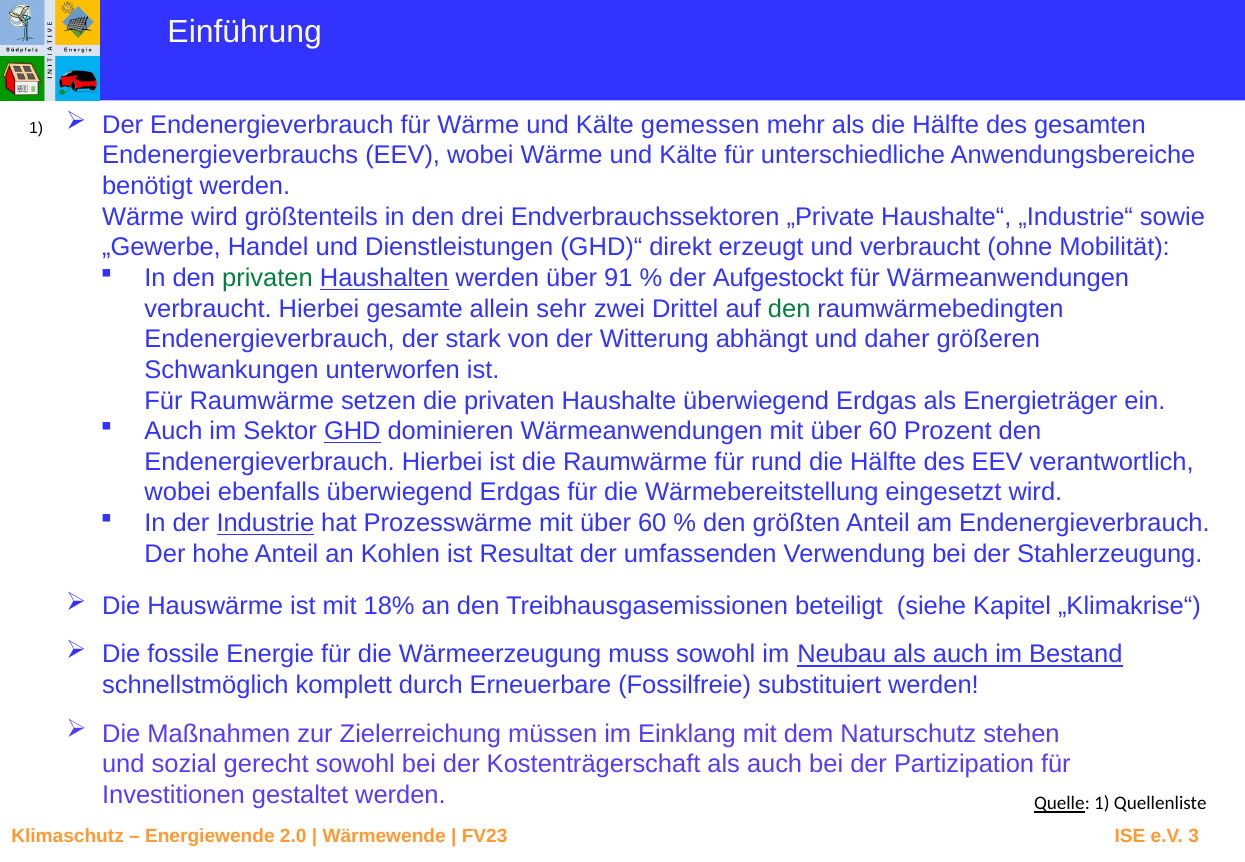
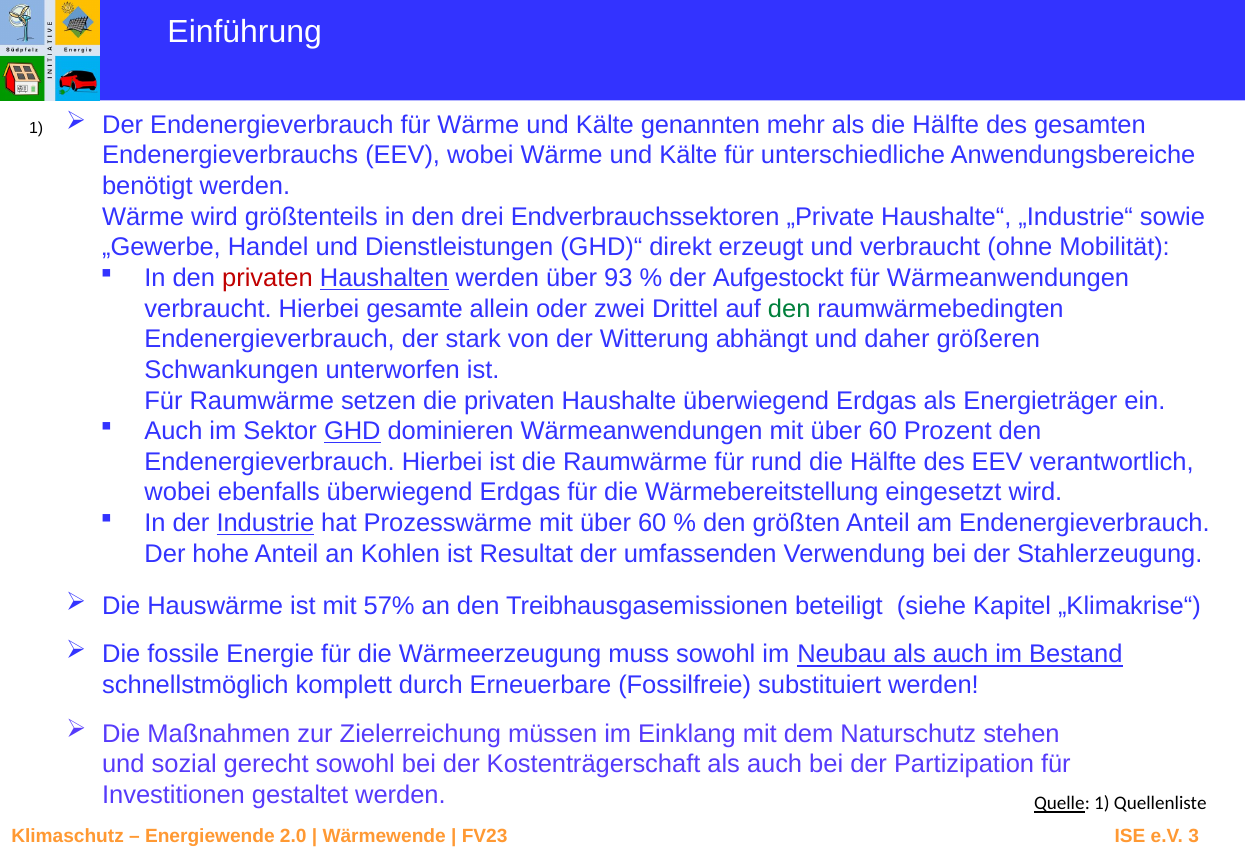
gemessen: gemessen -> genannten
privaten at (267, 278) colour: green -> red
91: 91 -> 93
sehr: sehr -> oder
18%: 18% -> 57%
